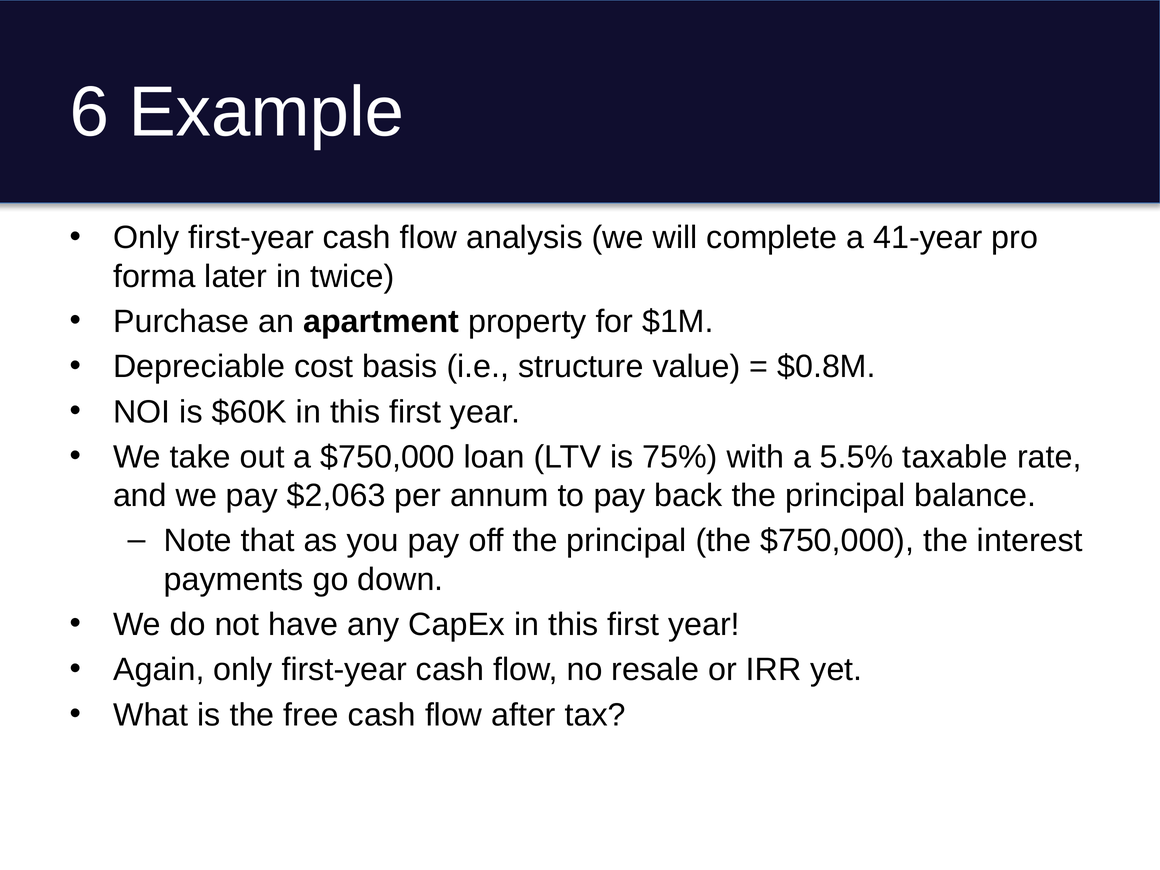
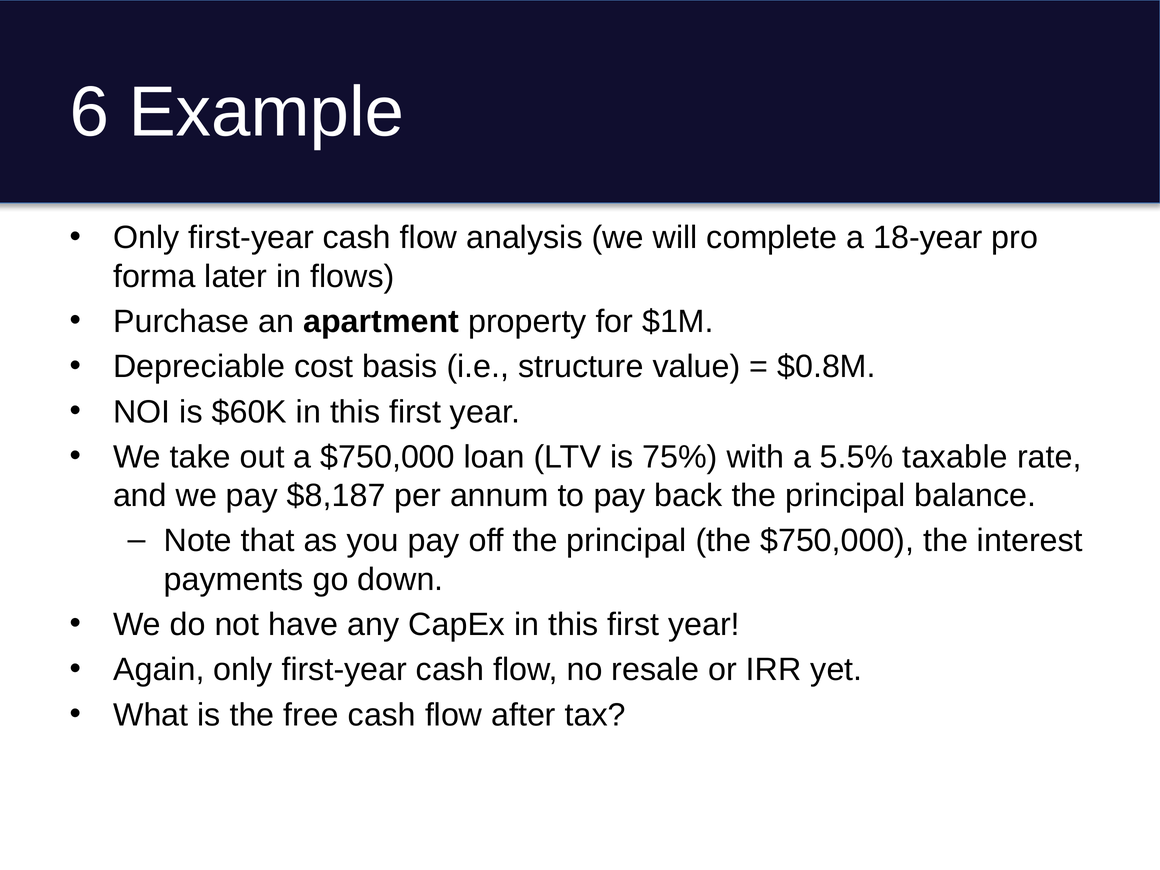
41-year: 41-year -> 18-year
twice: twice -> flows
$2,063: $2,063 -> $8,187
